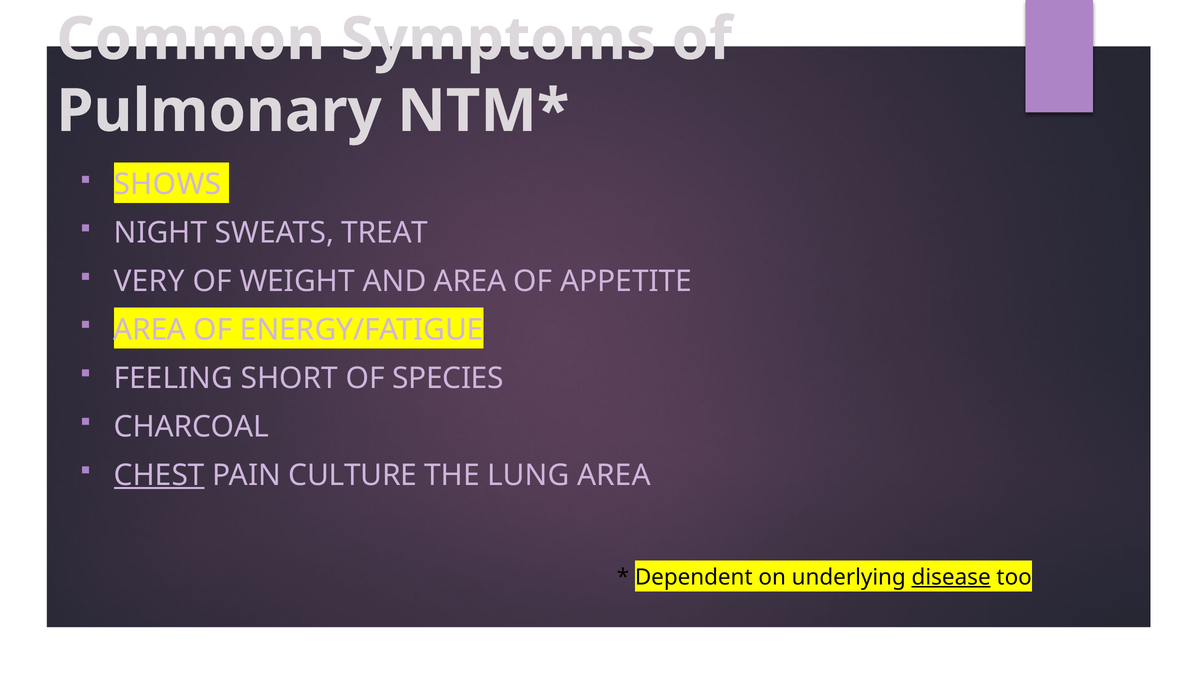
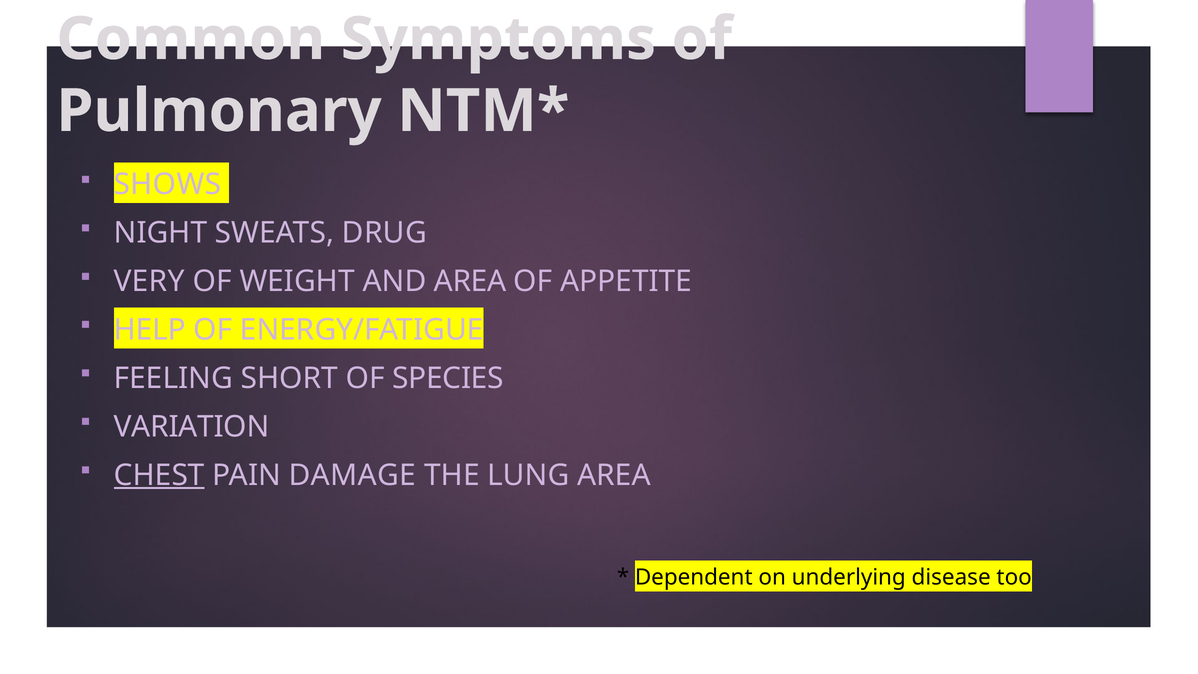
TREAT: TREAT -> DRUG
AREA at (150, 330): AREA -> HELP
CHARCOAL: CHARCOAL -> VARIATION
CULTURE: CULTURE -> DAMAGE
disease underline: present -> none
